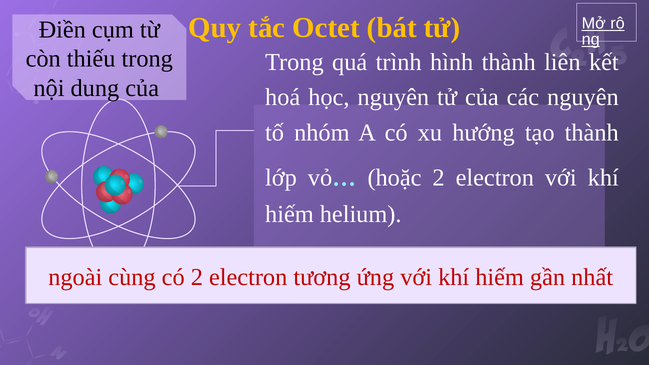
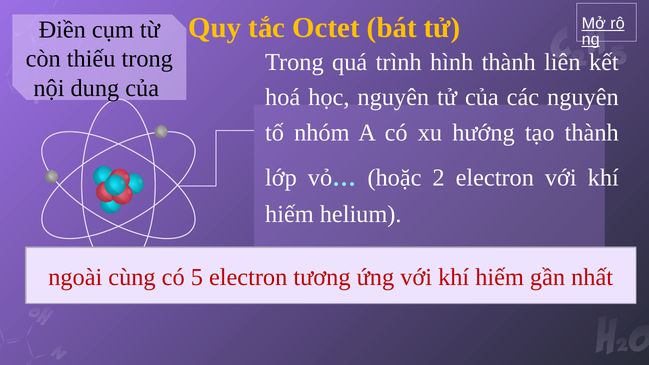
có 2: 2 -> 5
